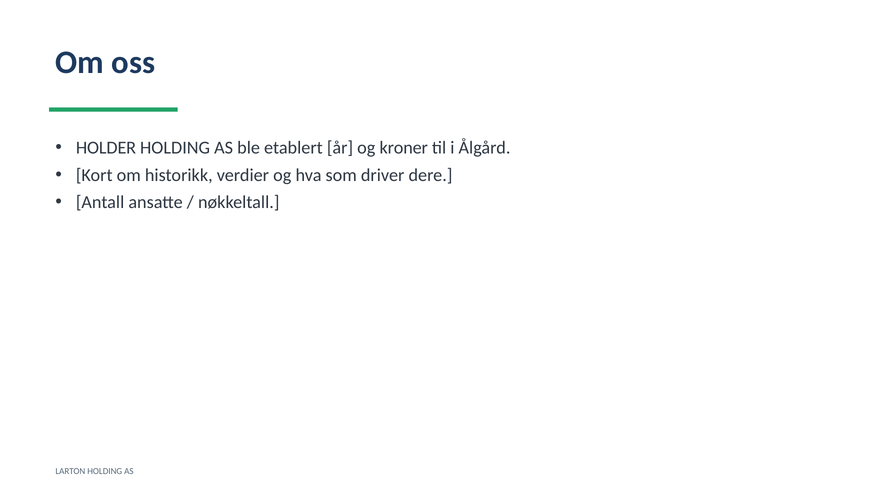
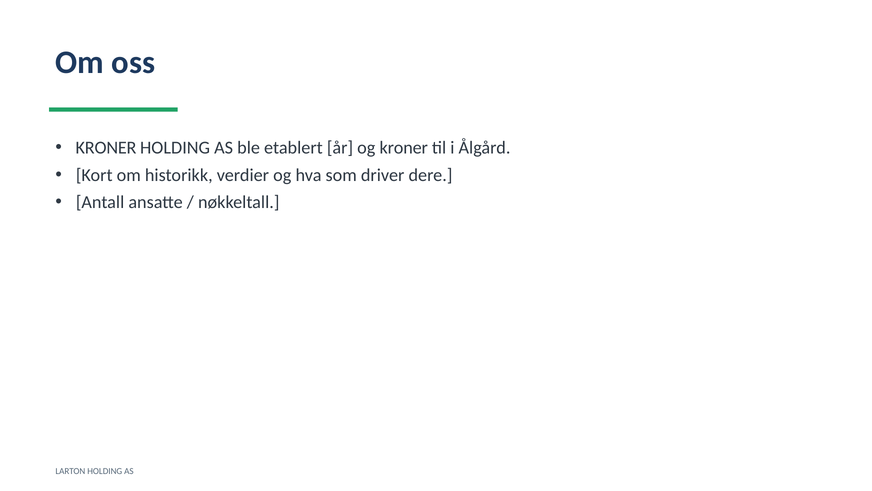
HOLDER at (106, 148): HOLDER -> KRONER
